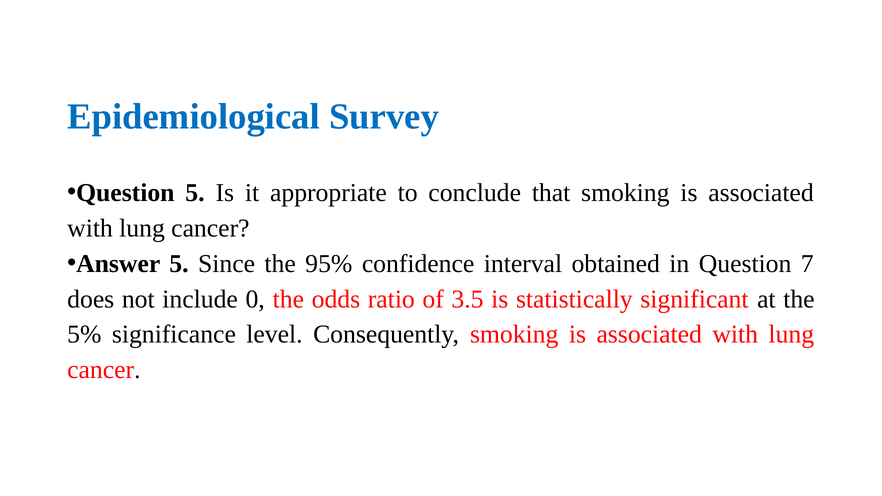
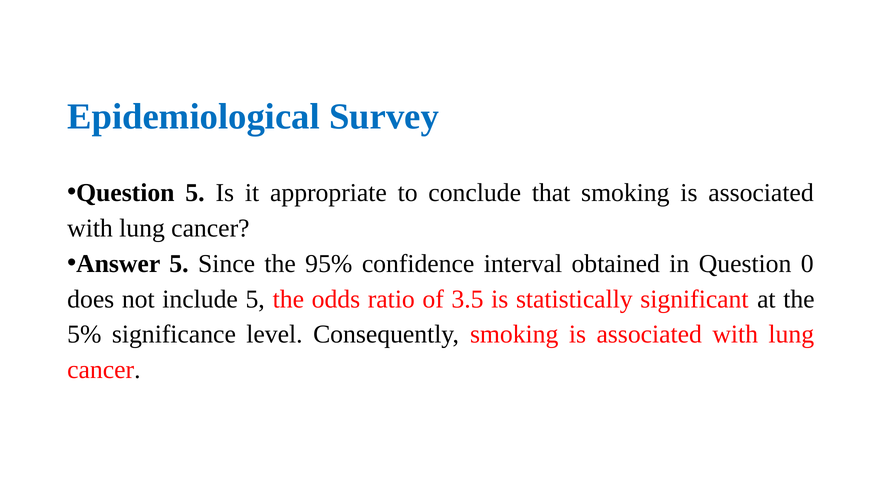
7: 7 -> 0
include 0: 0 -> 5
